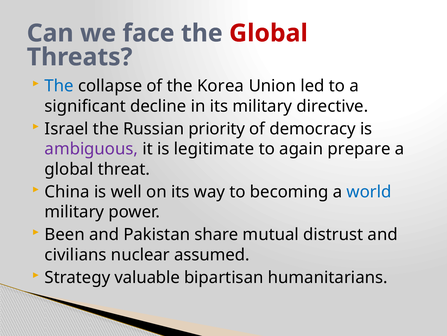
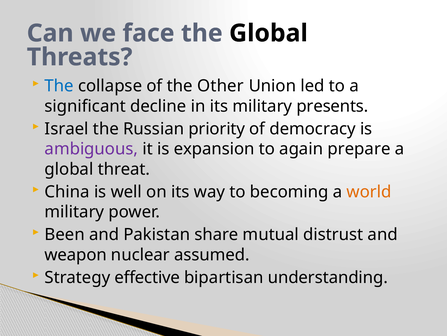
Global at (268, 33) colour: red -> black
Korea: Korea -> Other
directive: directive -> presents
legitimate: legitimate -> expansion
world colour: blue -> orange
civilians: civilians -> weapon
valuable: valuable -> effective
humanitarians: humanitarians -> understanding
